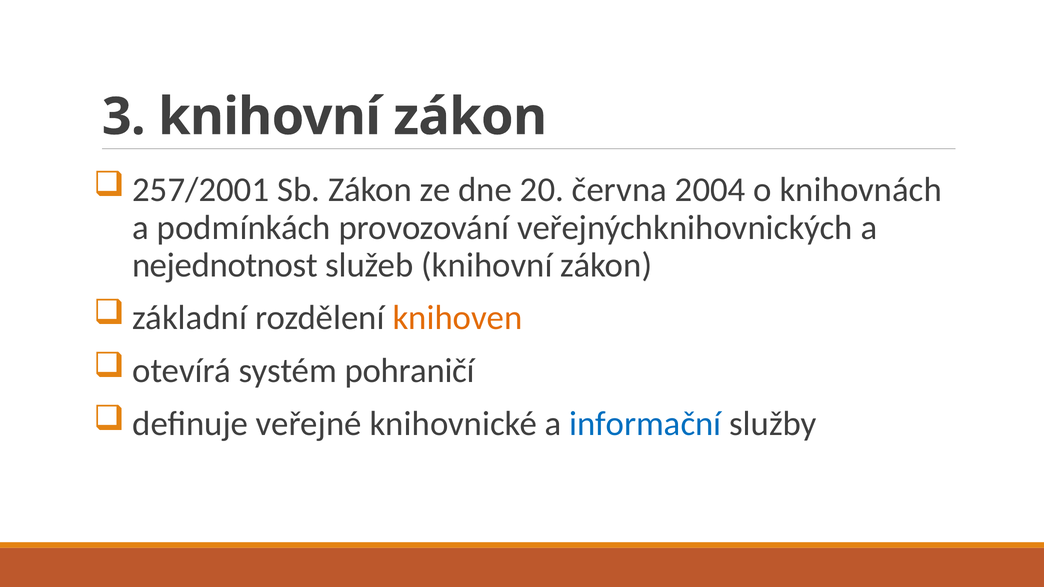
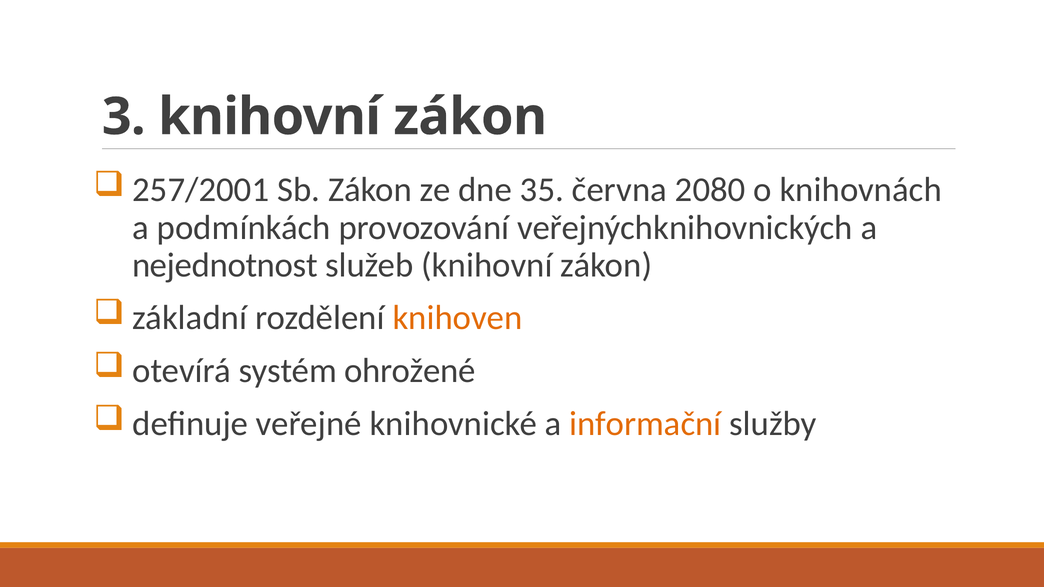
20: 20 -> 35
2004: 2004 -> 2080
pohraničí: pohraničí -> ohrožené
informační colour: blue -> orange
